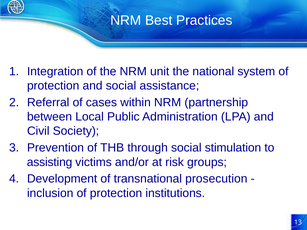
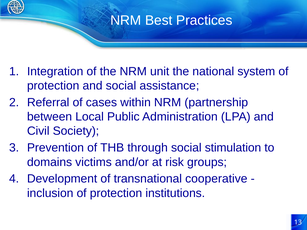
assisting: assisting -> domains
prosecution: prosecution -> cooperative
